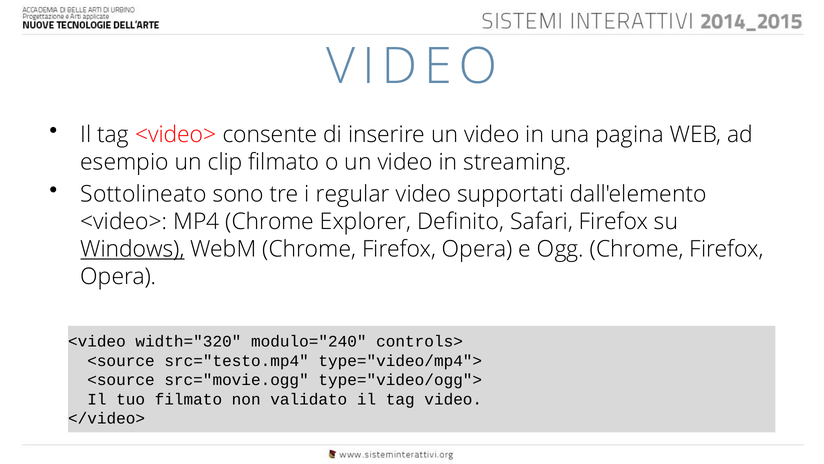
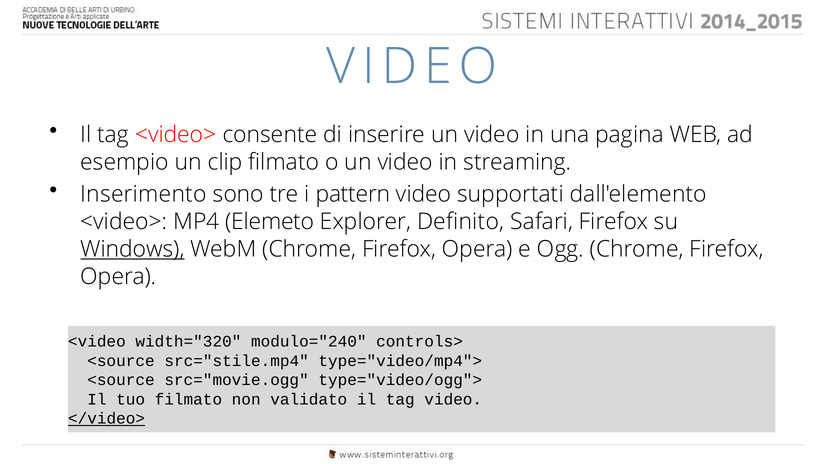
Sottolineato: Sottolineato -> Inserimento
regular: regular -> pattern
MP4 Chrome: Chrome -> Elemeto
src="testo.mp4: src="testo.mp4 -> src="stile.mp4
</video> underline: none -> present
